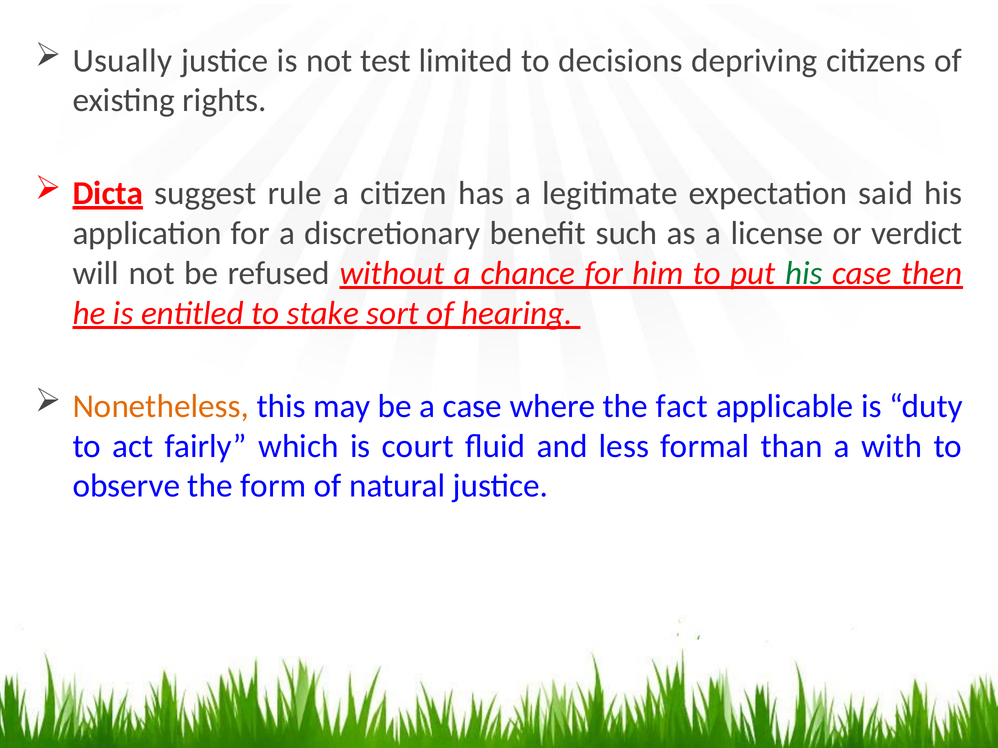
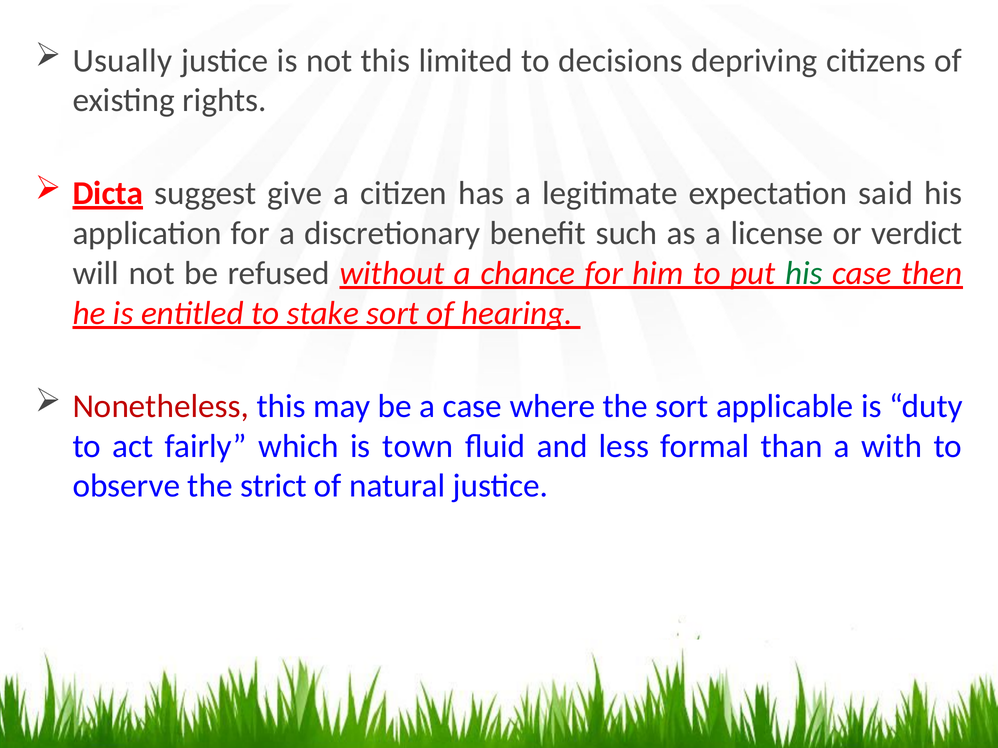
not test: test -> this
rule: rule -> give
Nonetheless colour: orange -> red
the fact: fact -> sort
court: court -> town
form: form -> strict
